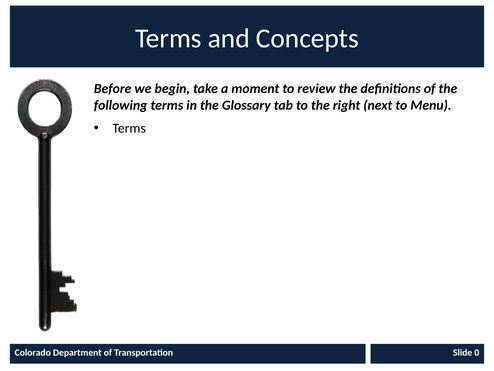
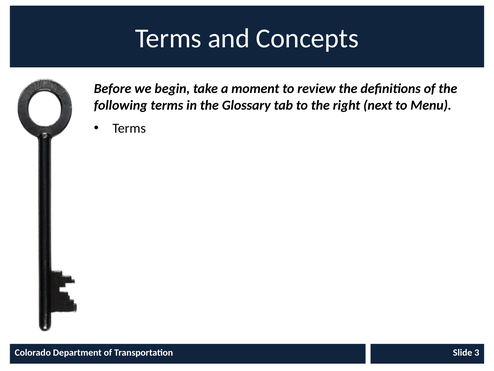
0: 0 -> 3
